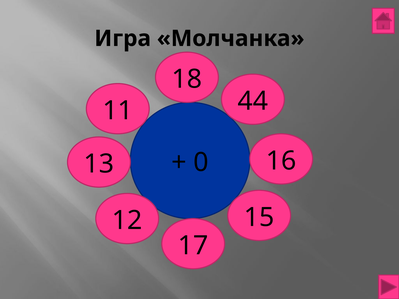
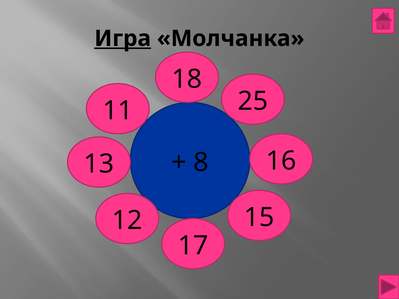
Игра underline: none -> present
44: 44 -> 25
0: 0 -> 8
